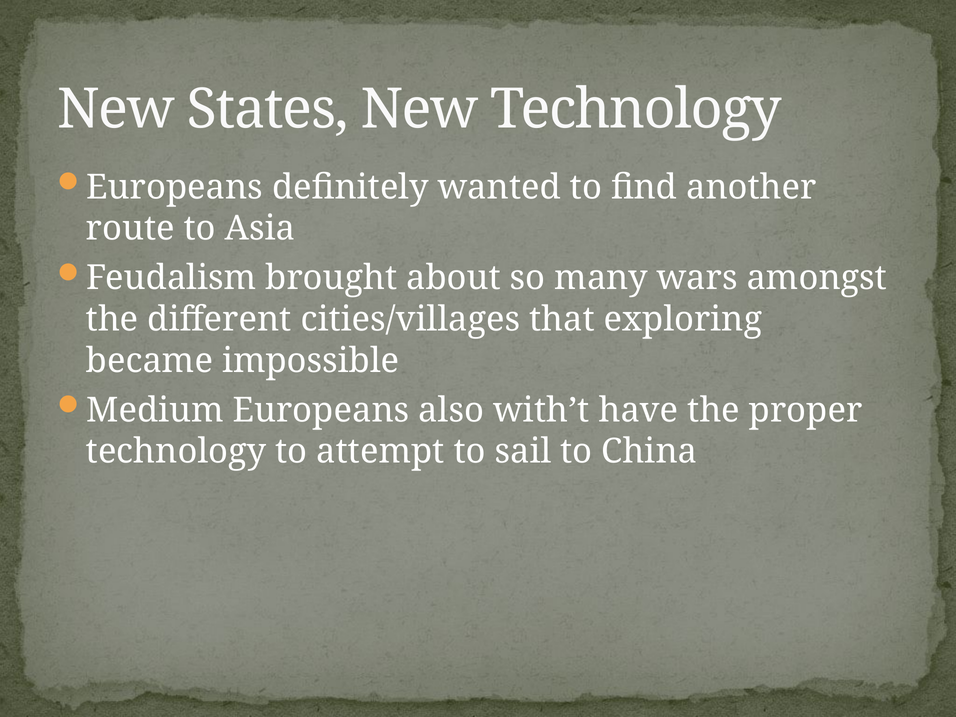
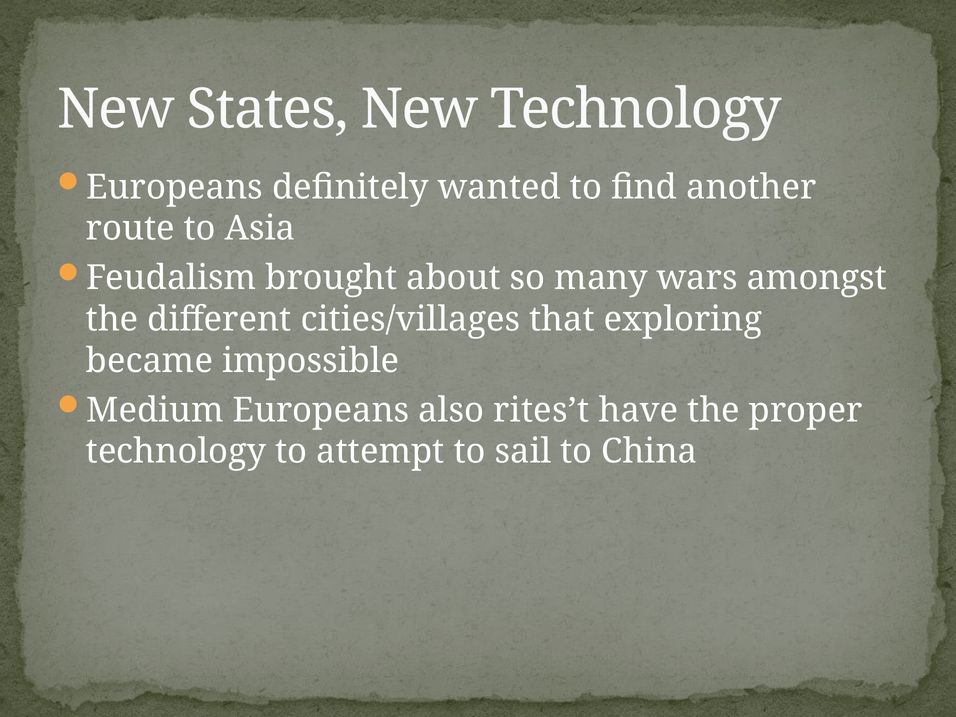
with’t: with’t -> rites’t
